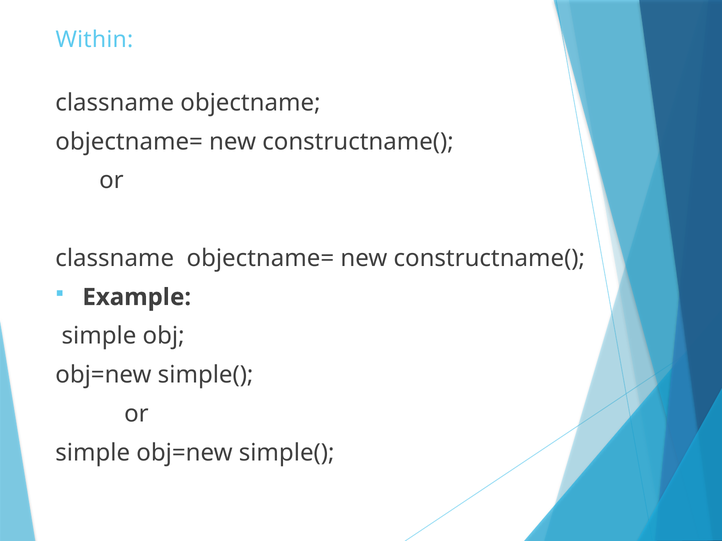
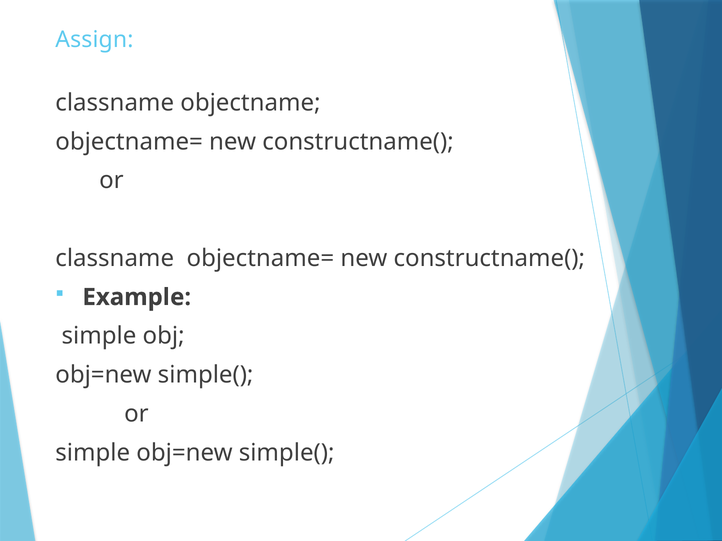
Within: Within -> Assign
